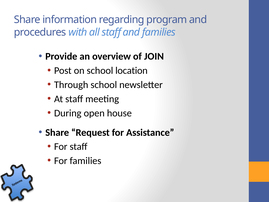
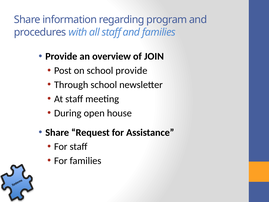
school location: location -> provide
